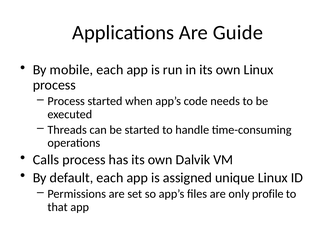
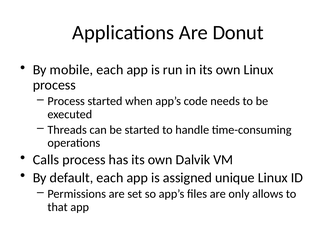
Guide: Guide -> Donut
profile: profile -> allows
